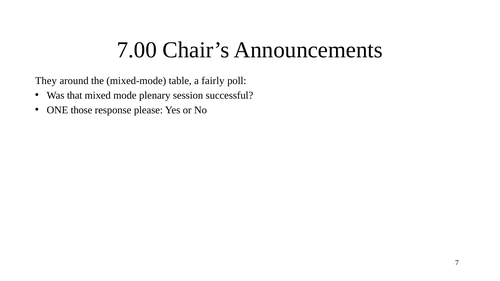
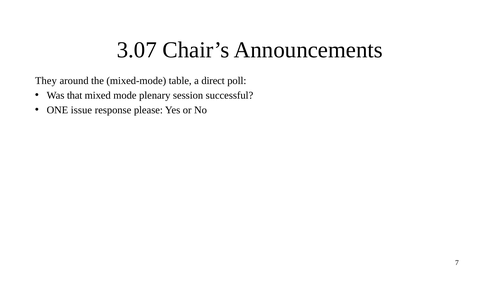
7.00: 7.00 -> 3.07
fairly: fairly -> direct
those: those -> issue
